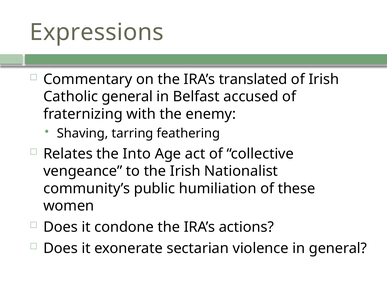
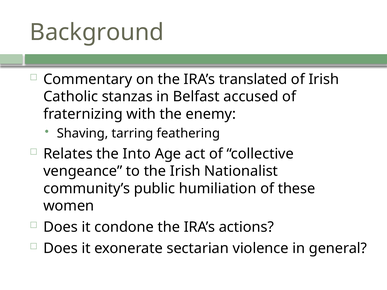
Expressions: Expressions -> Background
Catholic general: general -> stanzas
